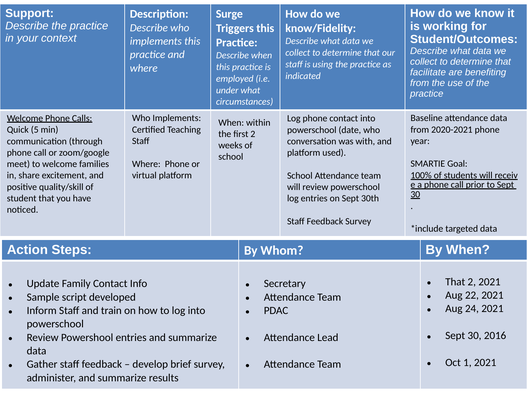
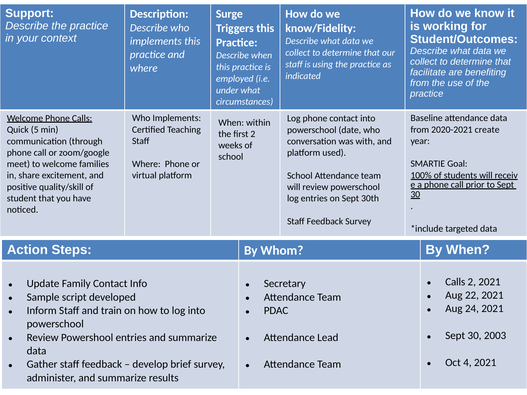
2020-2021 phone: phone -> create
That at (455, 282): That -> Calls
2016: 2016 -> 2003
1: 1 -> 4
